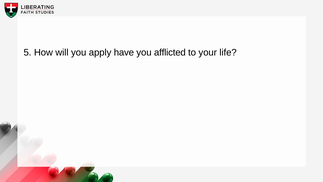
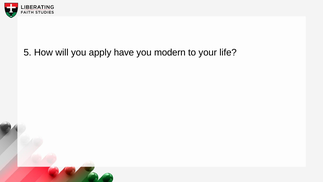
afflicted: afflicted -> modern
